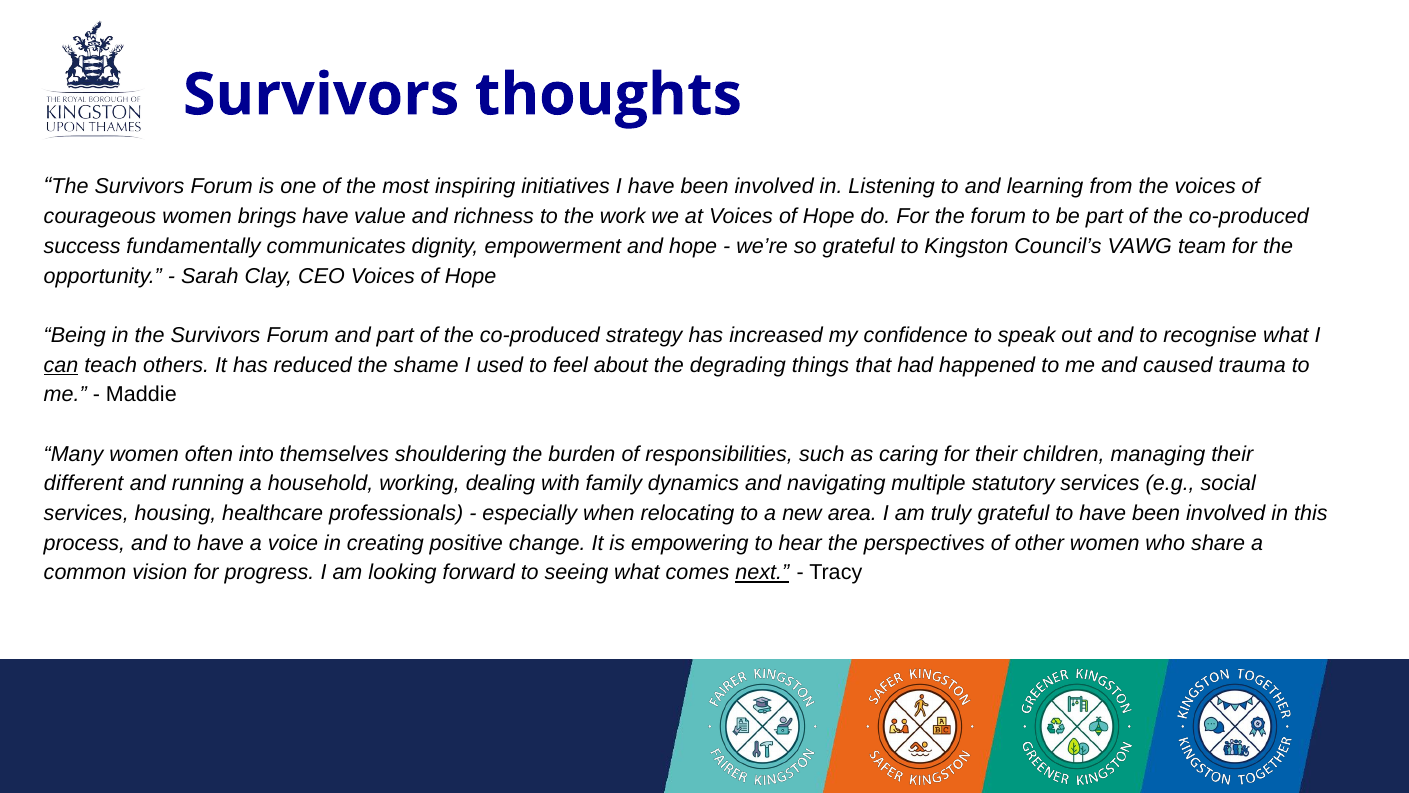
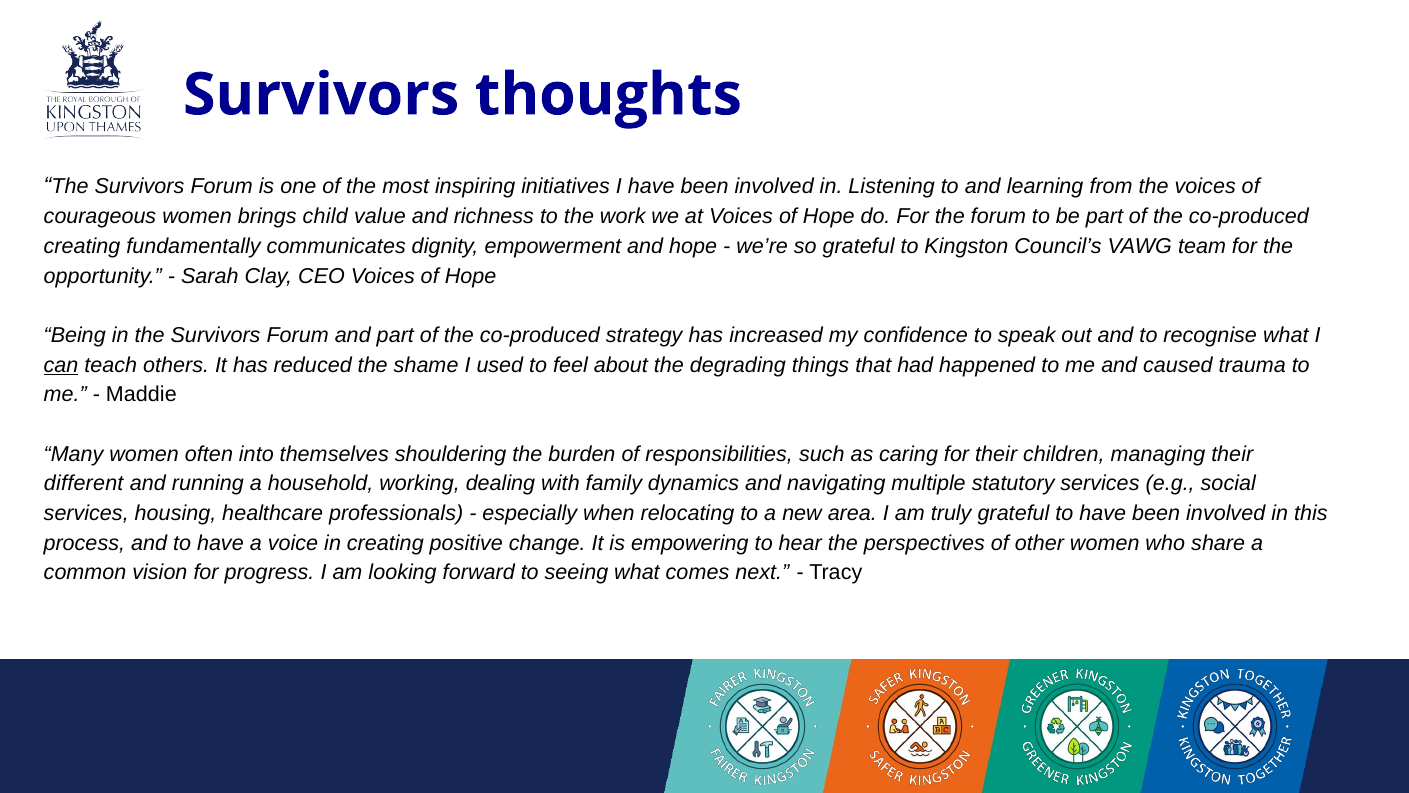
brings have: have -> child
success at (82, 246): success -> creating
next underline: present -> none
